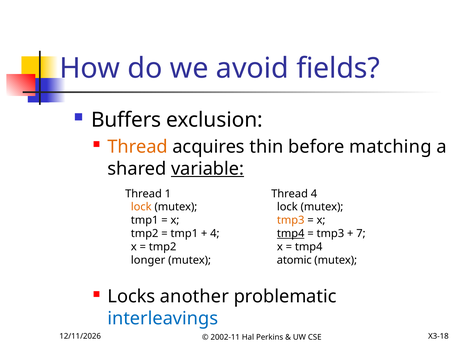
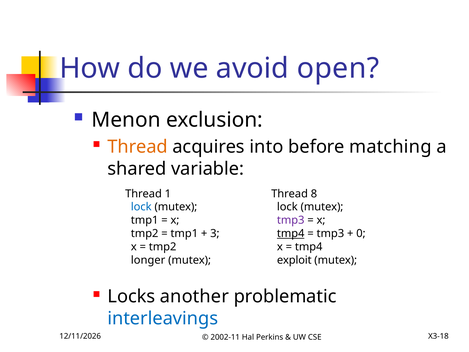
fields: fields -> open
Buffers: Buffers -> Menon
thin: thin -> into
variable underline: present -> none
Thread 4: 4 -> 8
lock at (141, 207) colour: orange -> blue
tmp3 at (291, 220) colour: orange -> purple
4 at (215, 233): 4 -> 3
7: 7 -> 0
atomic: atomic -> exploit
